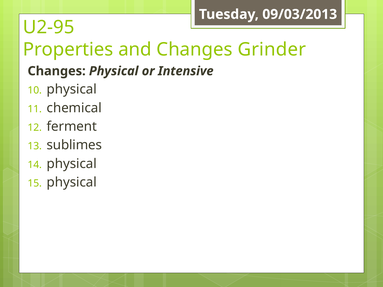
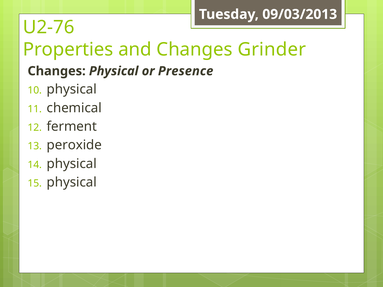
U2-95: U2-95 -> U2-76
Intensive: Intensive -> Presence
sublimes: sublimes -> peroxide
